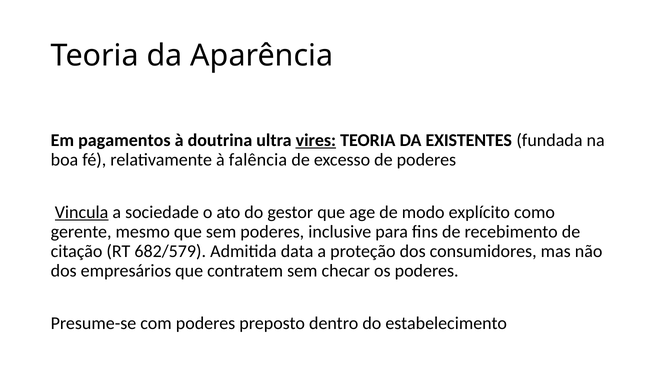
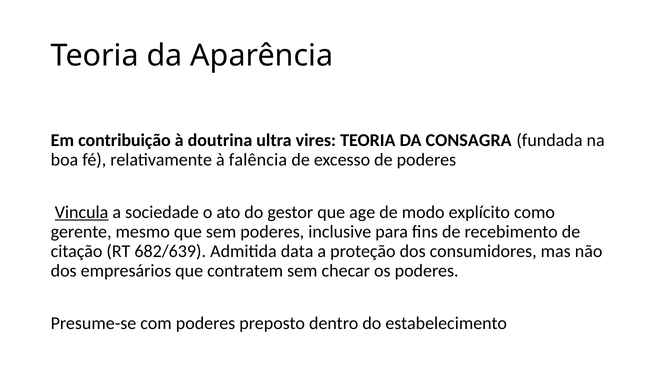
pagamentos: pagamentos -> contribuição
vires underline: present -> none
EXISTENTES: EXISTENTES -> CONSAGRA
682/579: 682/579 -> 682/639
